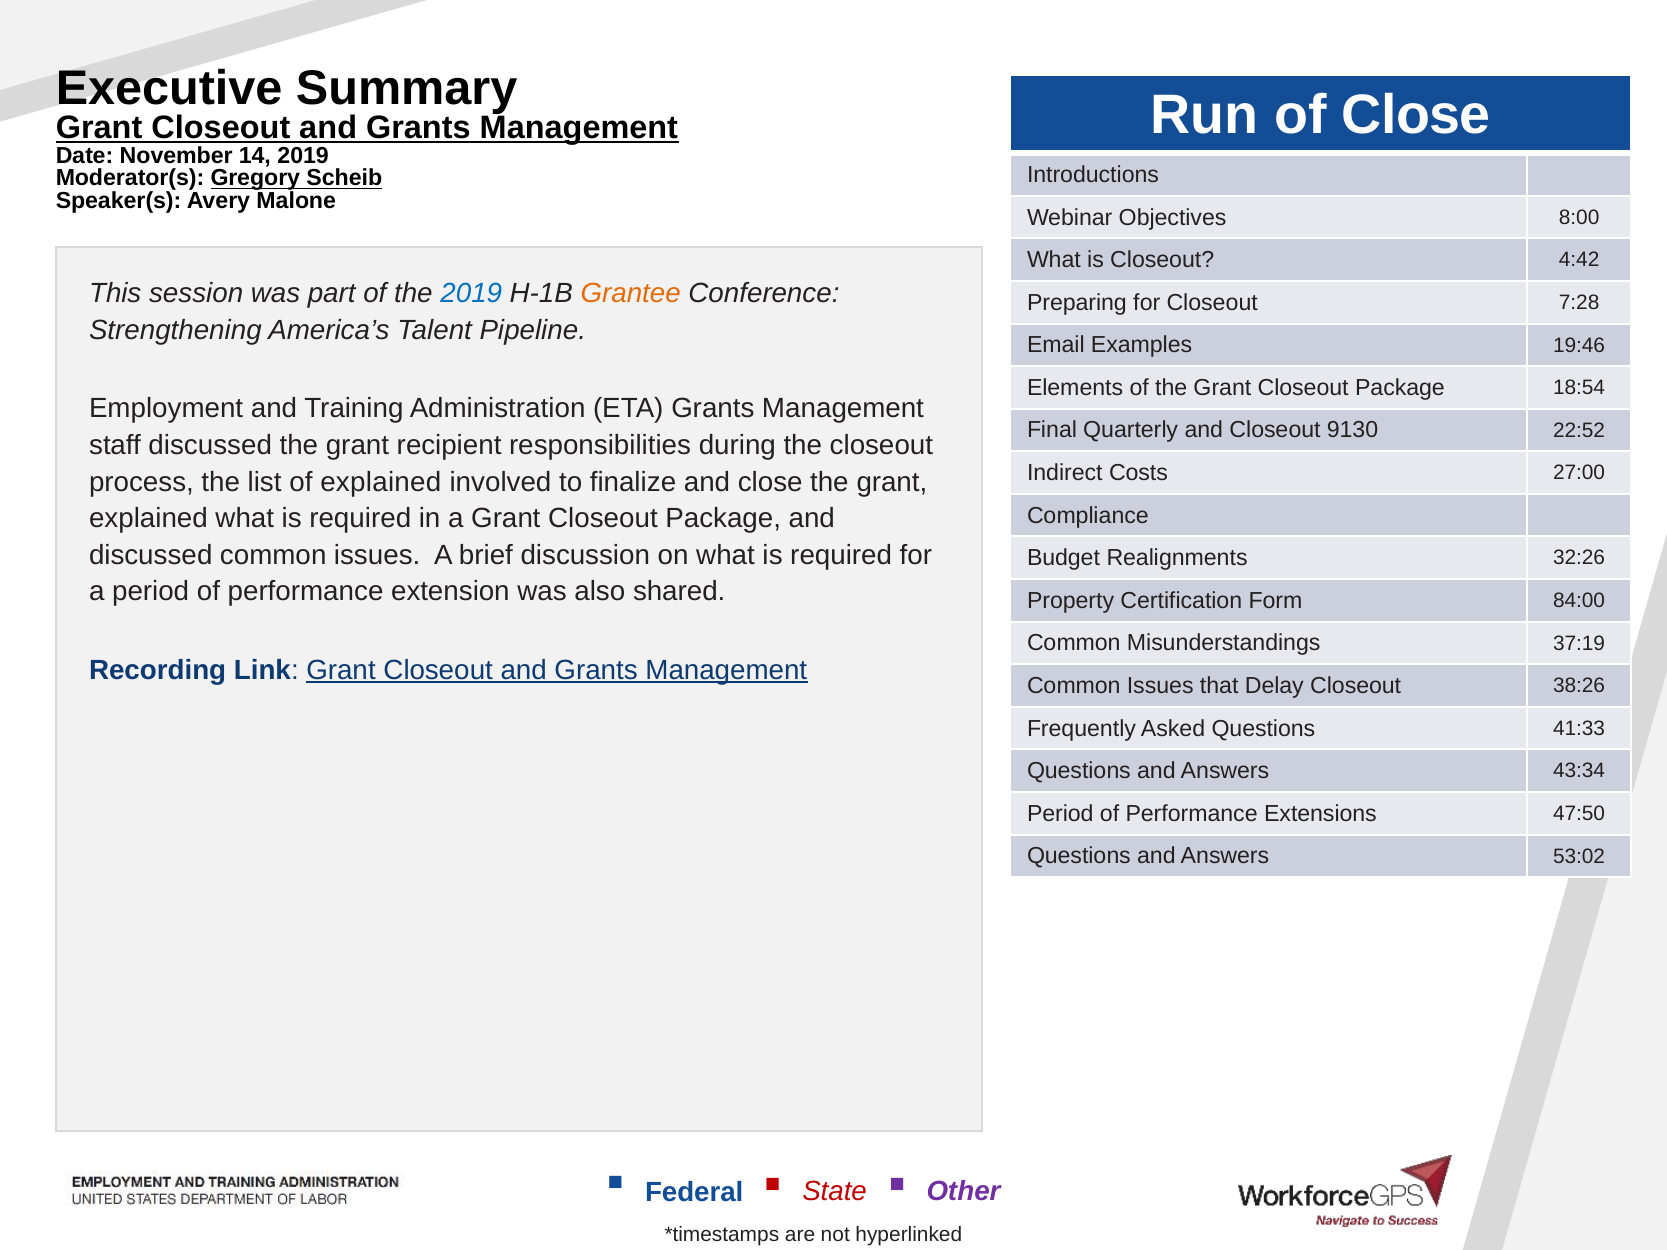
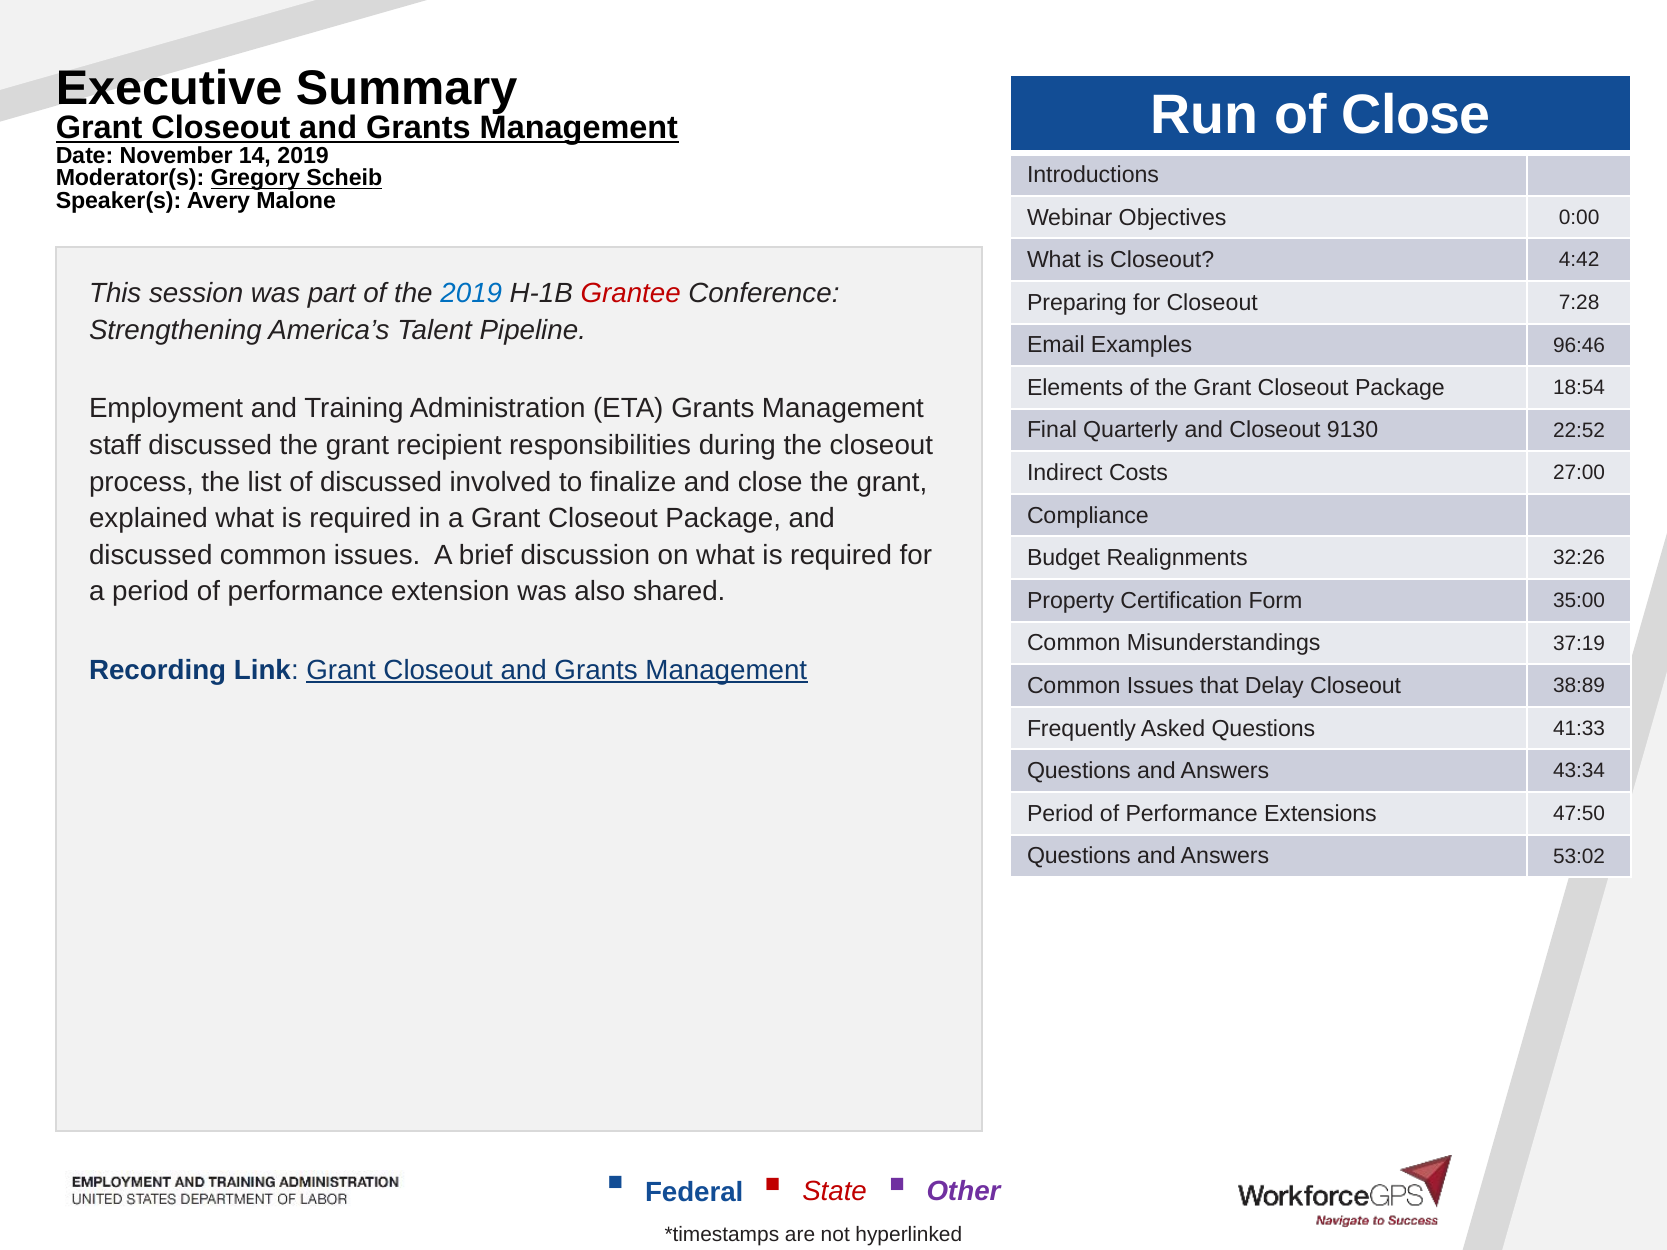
8:00: 8:00 -> 0:00
Grantee colour: orange -> red
19:46: 19:46 -> 96:46
of explained: explained -> discussed
84:00: 84:00 -> 35:00
38:26: 38:26 -> 38:89
